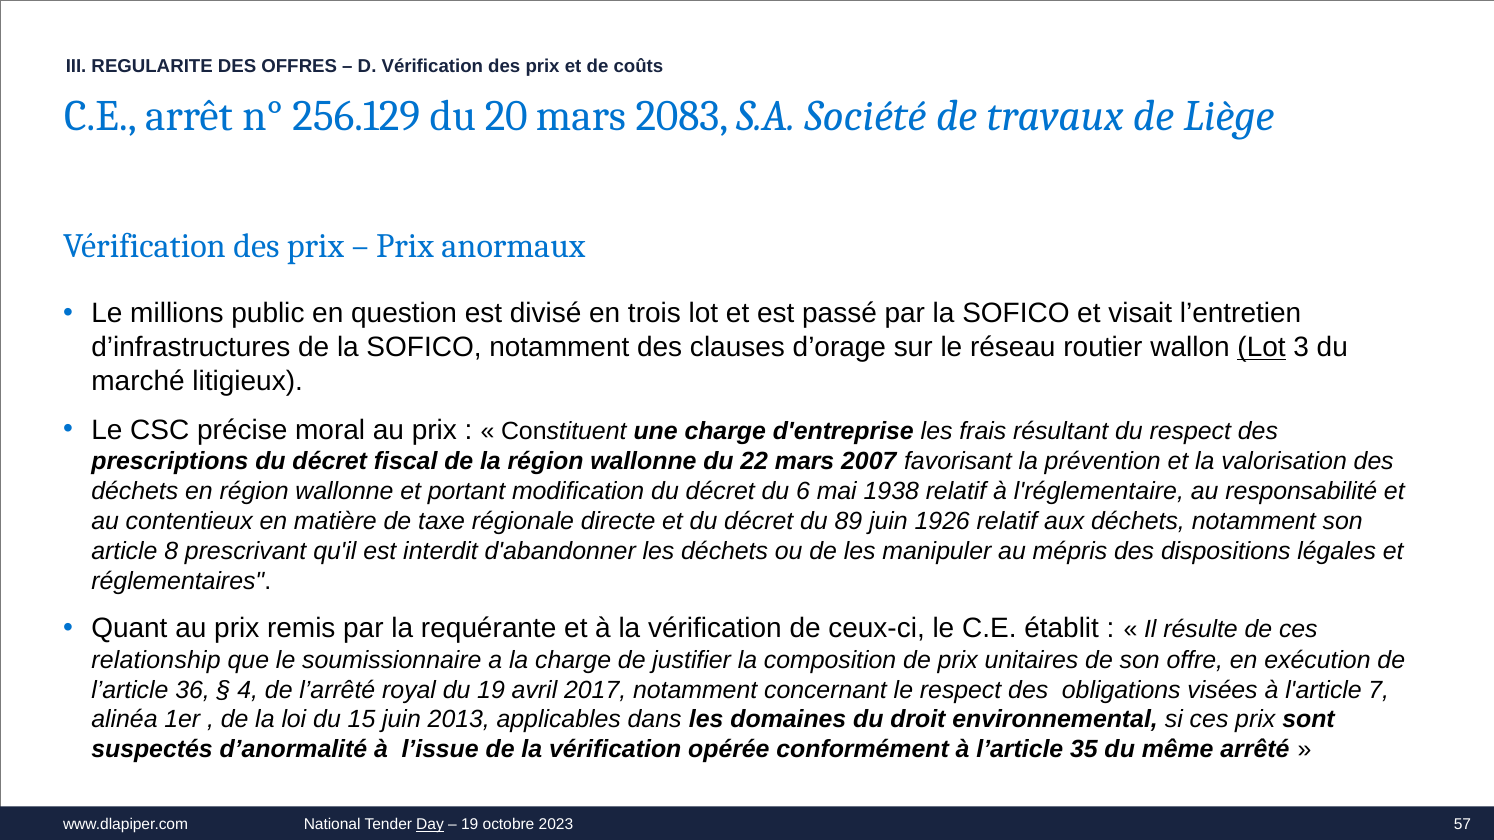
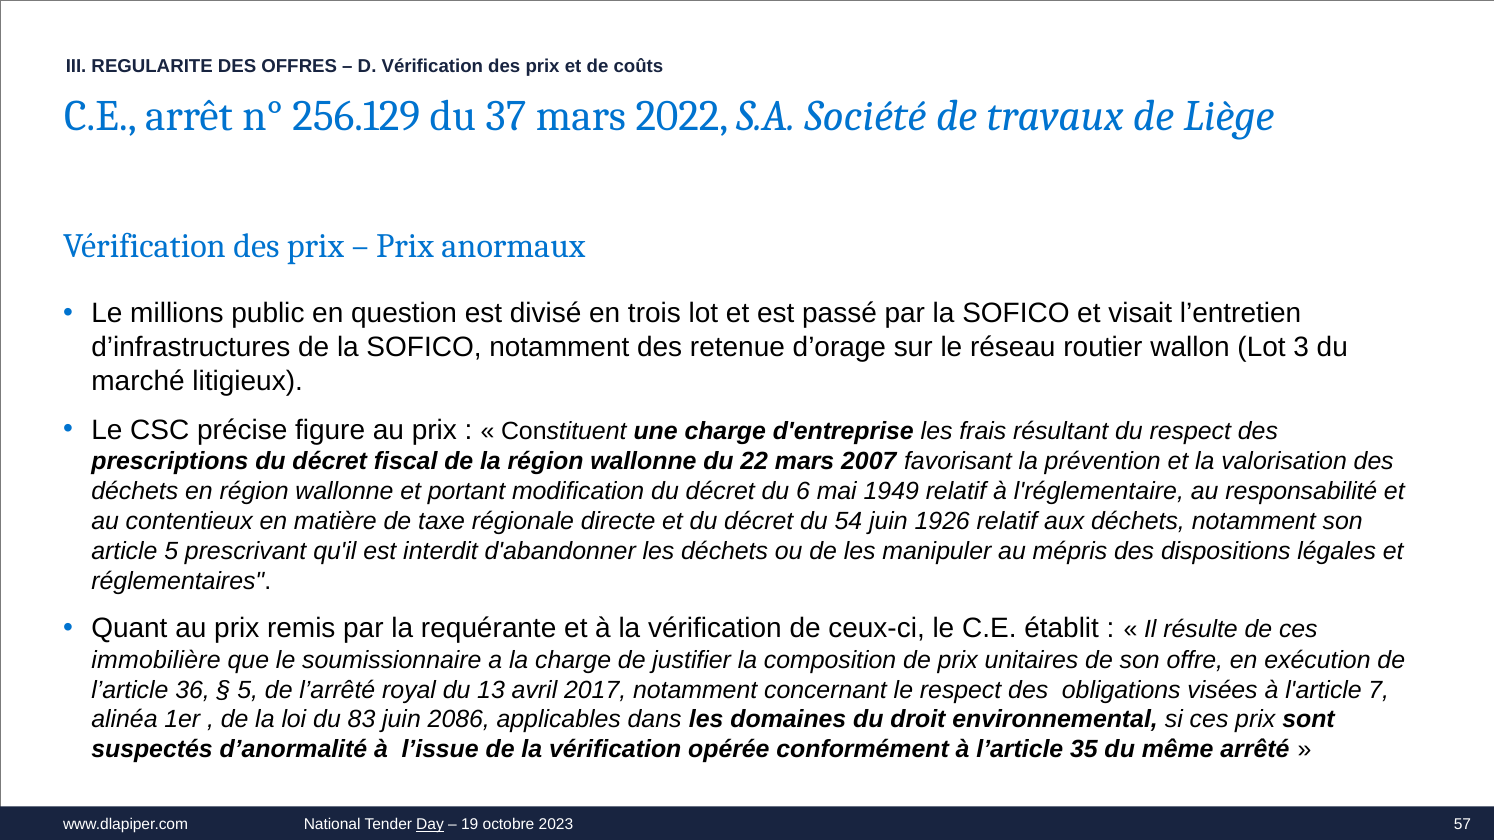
20: 20 -> 37
2083: 2083 -> 2022
clauses: clauses -> retenue
Lot at (1262, 347) underline: present -> none
moral: moral -> figure
1938: 1938 -> 1949
89: 89 -> 54
article 8: 8 -> 5
relationship: relationship -> immobilière
4 at (248, 690): 4 -> 5
du 19: 19 -> 13
15: 15 -> 83
2013: 2013 -> 2086
